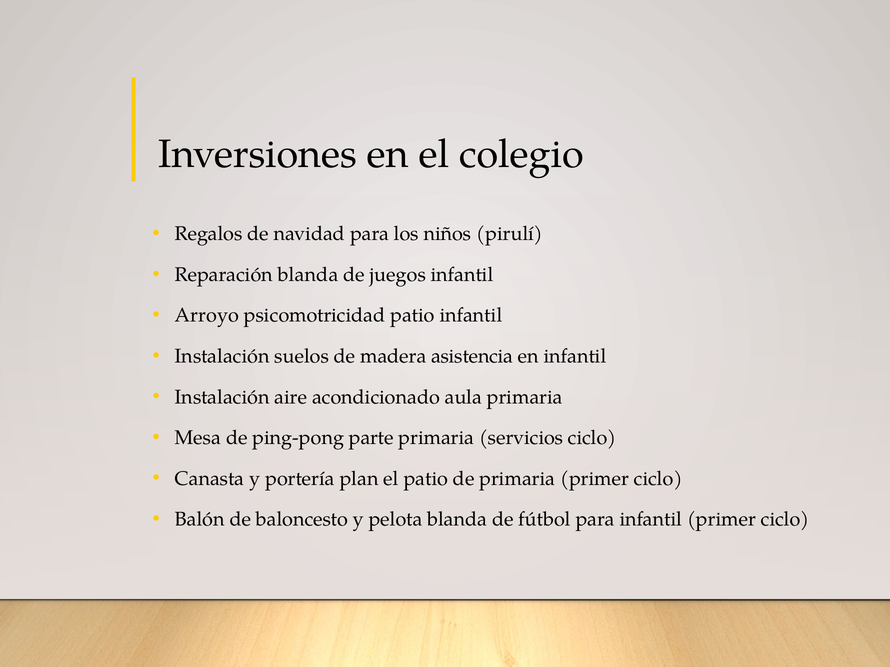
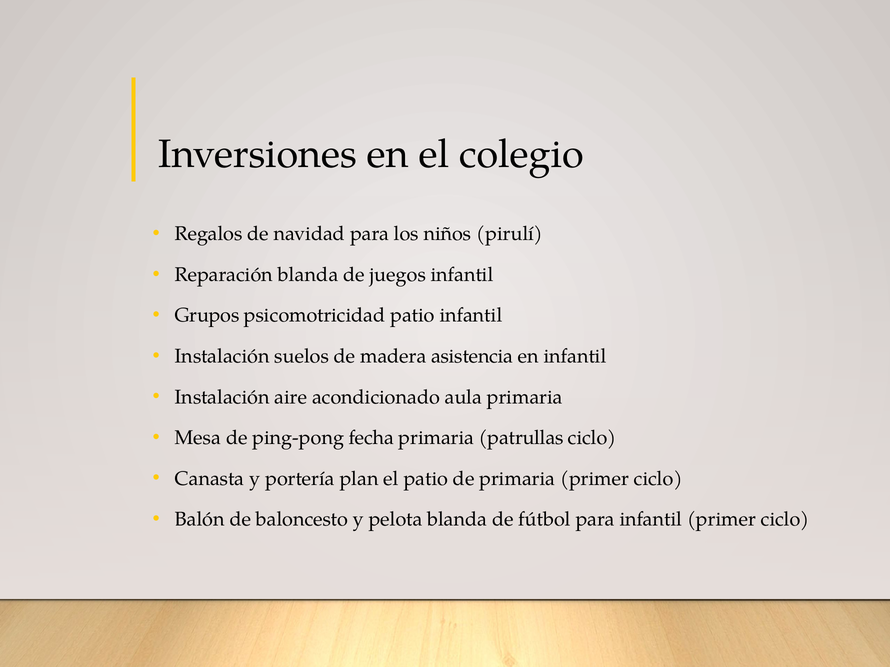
Arroyo: Arroyo -> Grupos
parte: parte -> fecha
servicios: servicios -> patrullas
